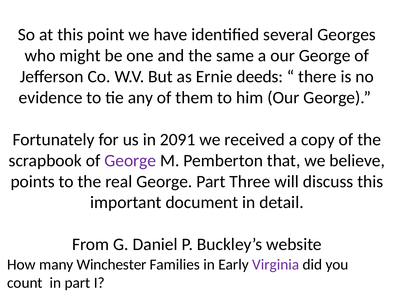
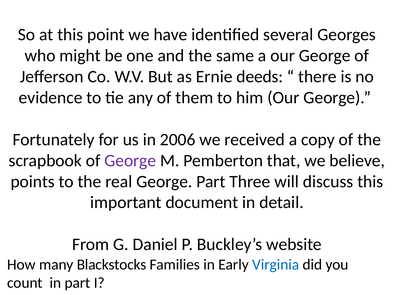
2091: 2091 -> 2006
Winchester: Winchester -> Blackstocks
Virginia colour: purple -> blue
